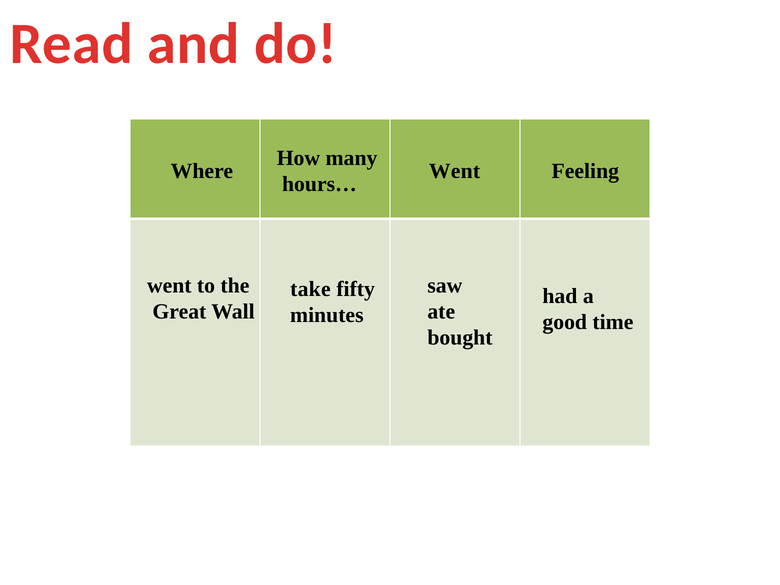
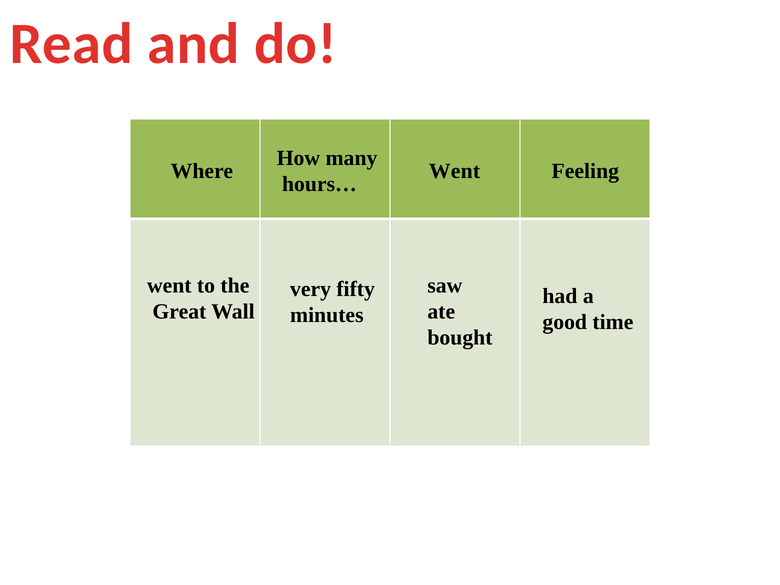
take: take -> very
